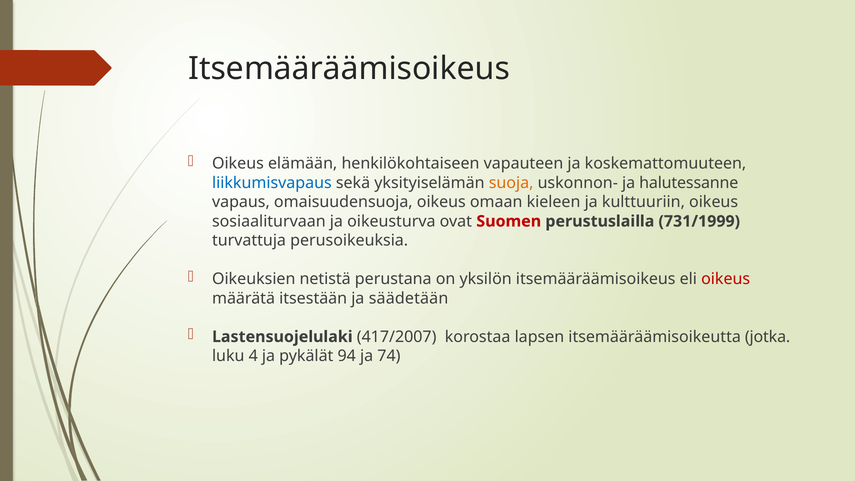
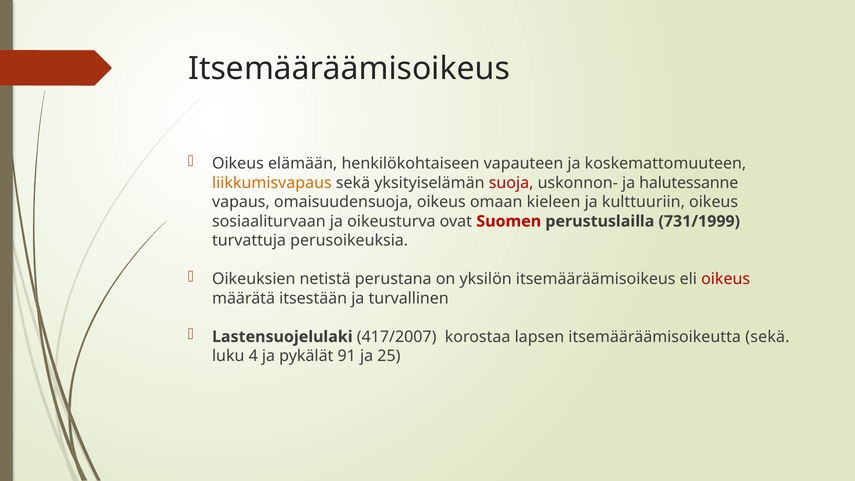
liikkumisvapaus colour: blue -> orange
suoja colour: orange -> red
säädetään: säädetään -> turvallinen
itsemääräämisoikeutta jotka: jotka -> sekä
94: 94 -> 91
74: 74 -> 25
